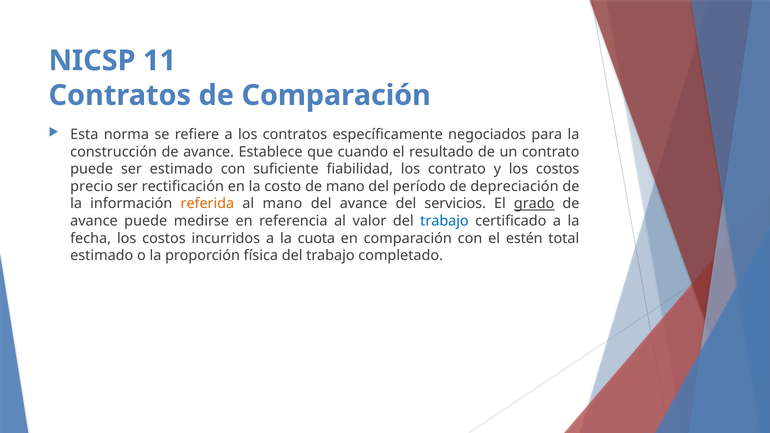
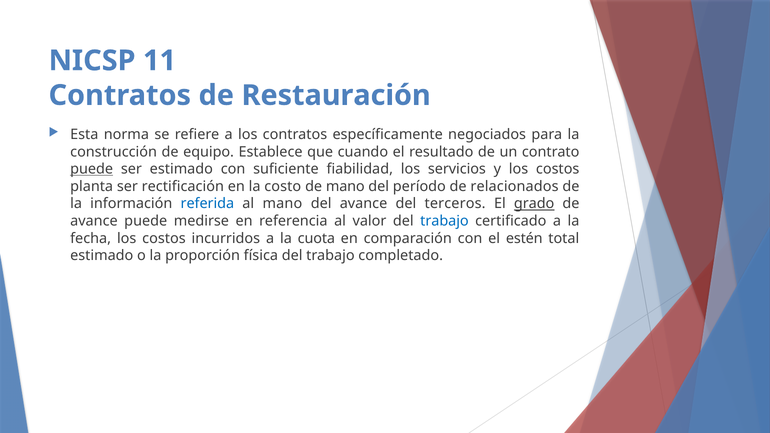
de Comparación: Comparación -> Restauración
construcción de avance: avance -> equipo
puede at (92, 169) underline: none -> present
los contrato: contrato -> servicios
precio: precio -> planta
depreciación: depreciación -> relacionados
referida colour: orange -> blue
servicios: servicios -> terceros
